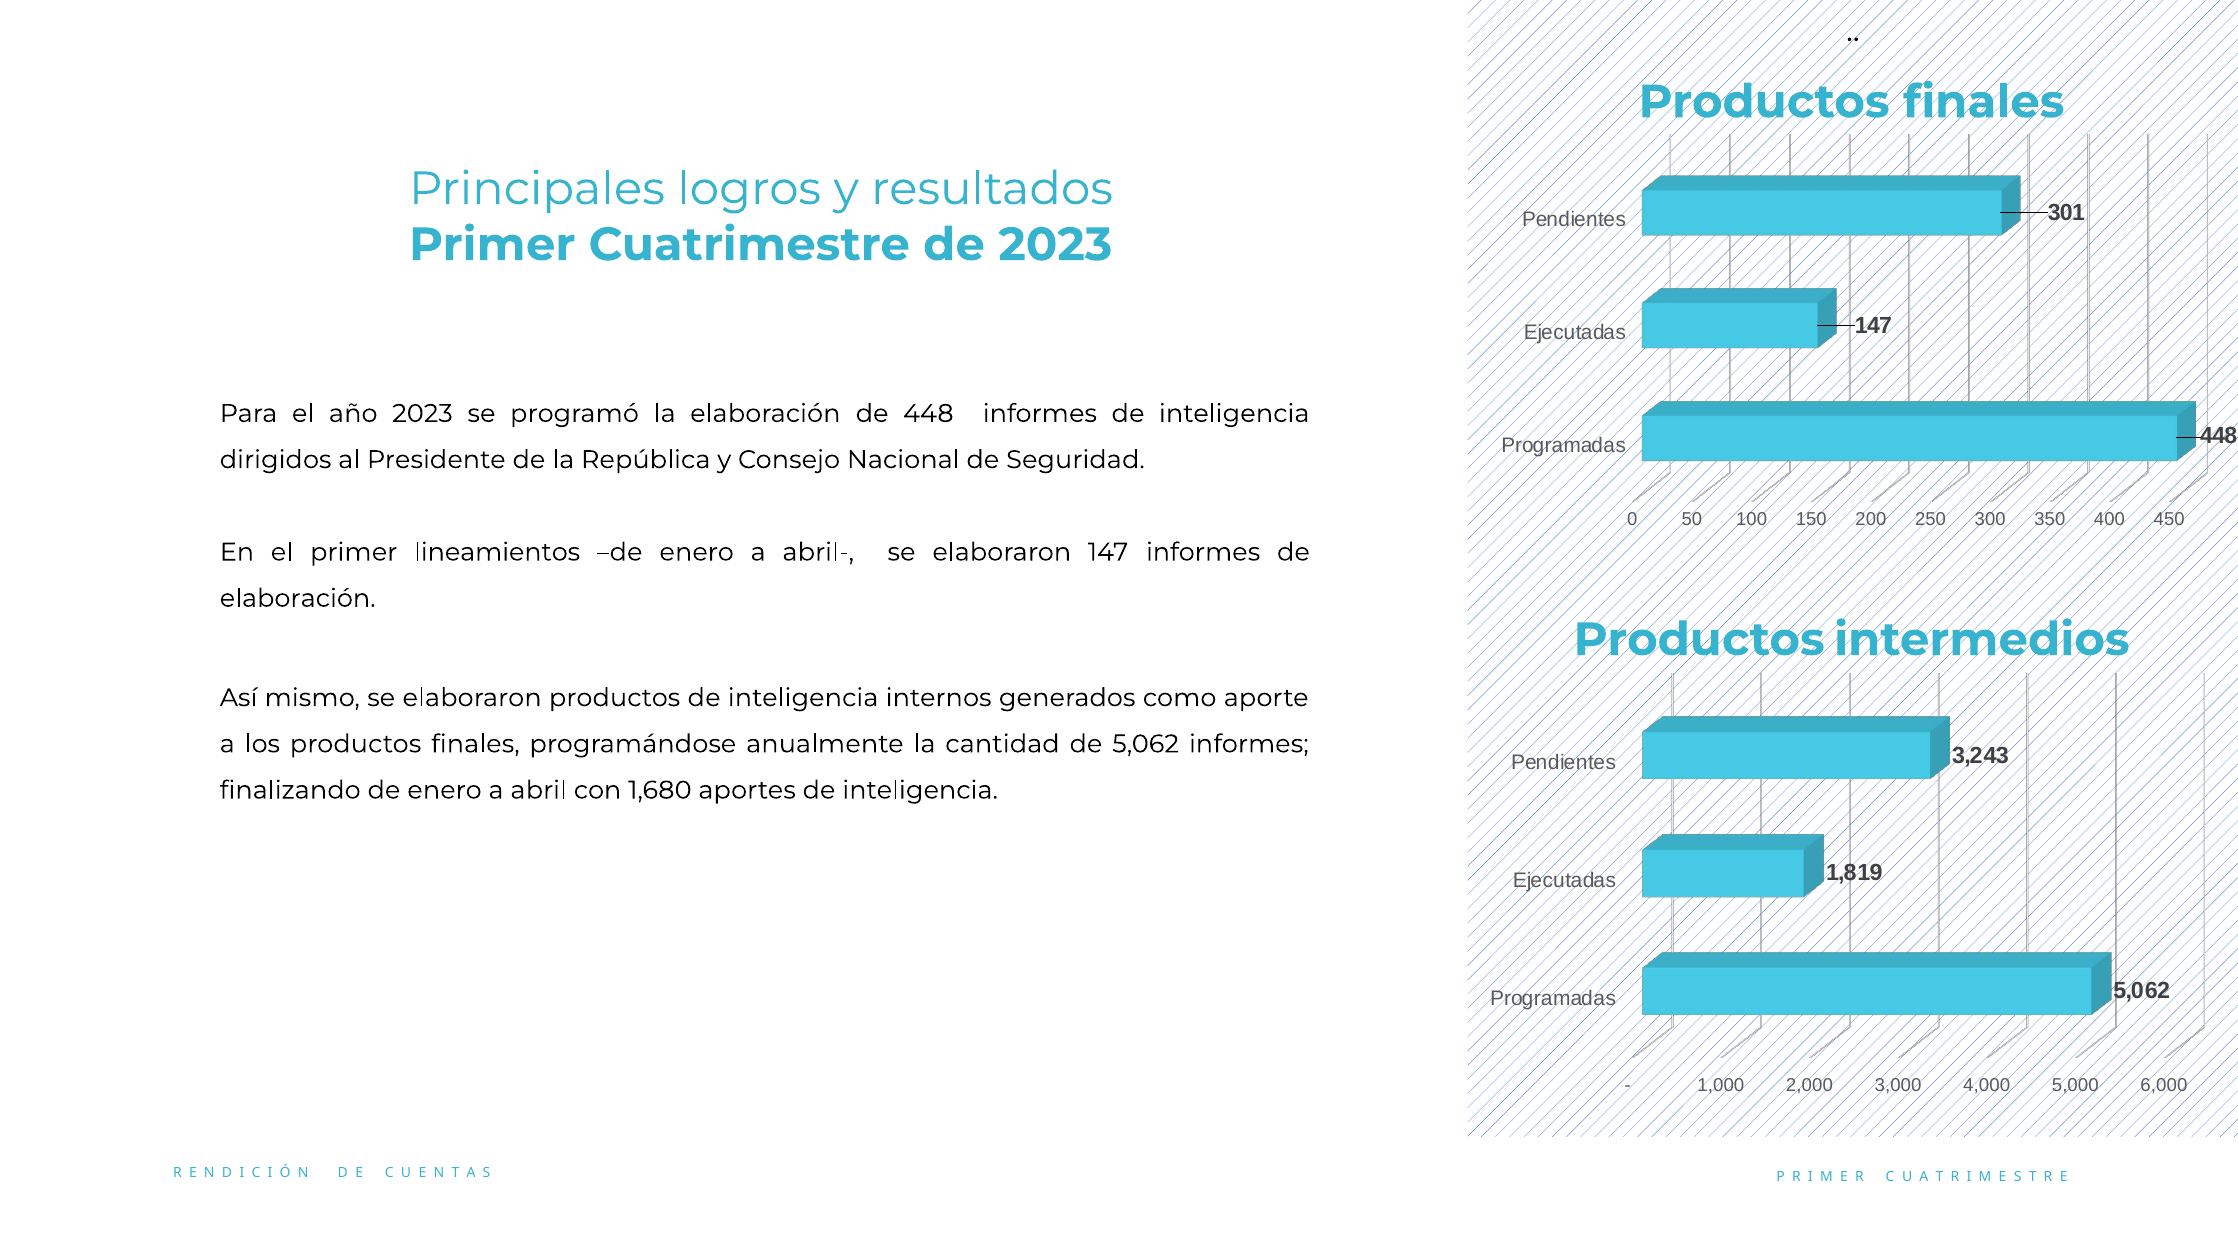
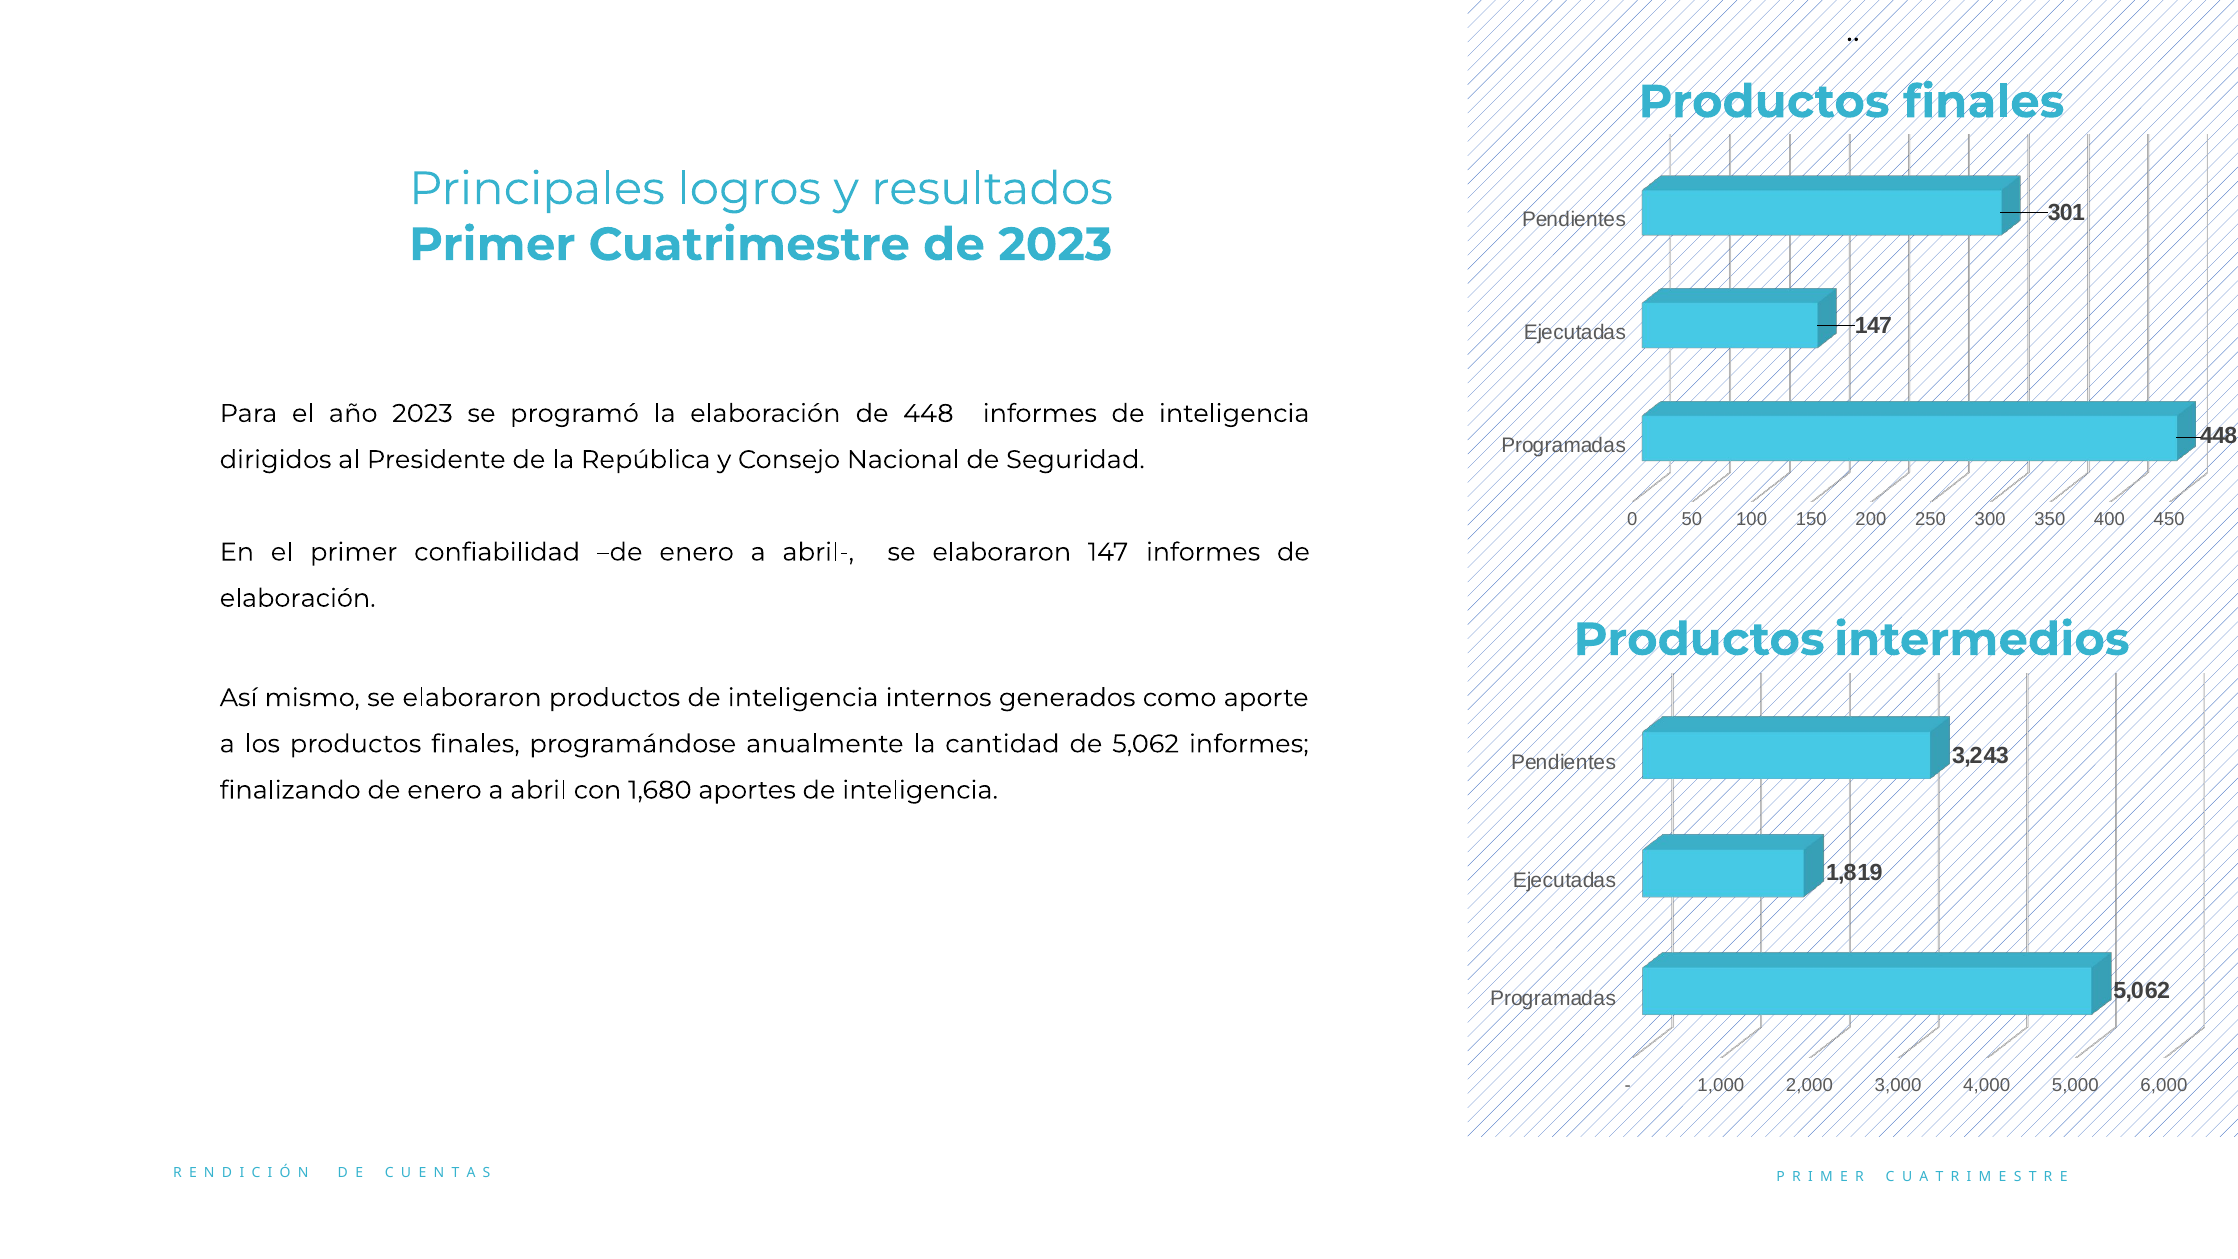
lineamientos: lineamientos -> confiabilidad
